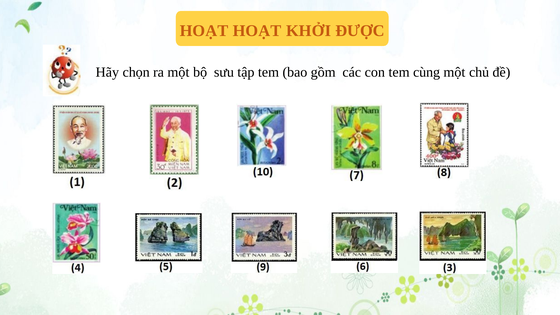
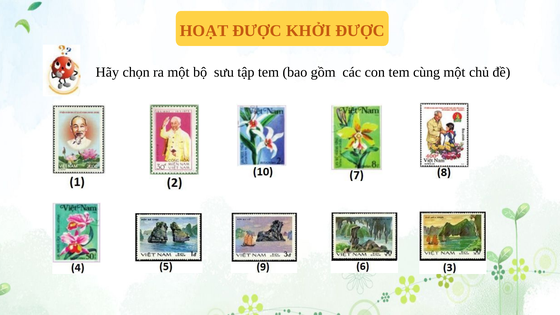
HOẠT HOẠT: HOẠT -> ĐƯỢC
